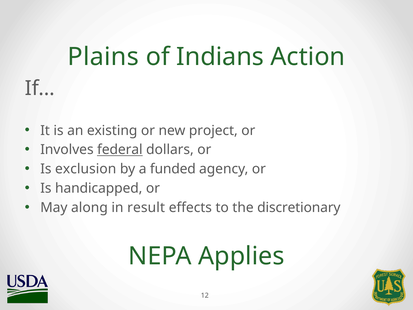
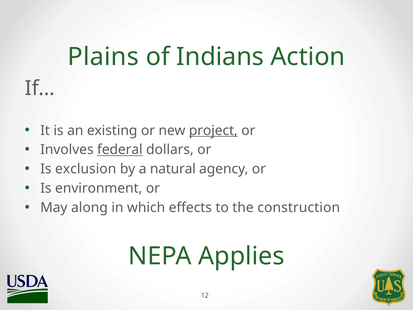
project underline: none -> present
funded: funded -> natural
handicapped: handicapped -> environment
result: result -> which
discretionary: discretionary -> construction
